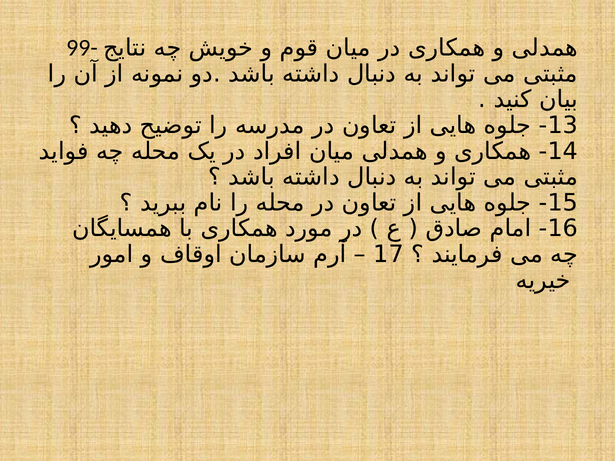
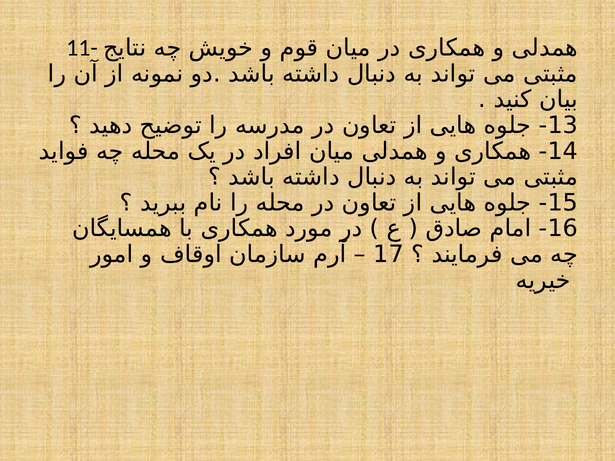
99-: 99- -> 11-
